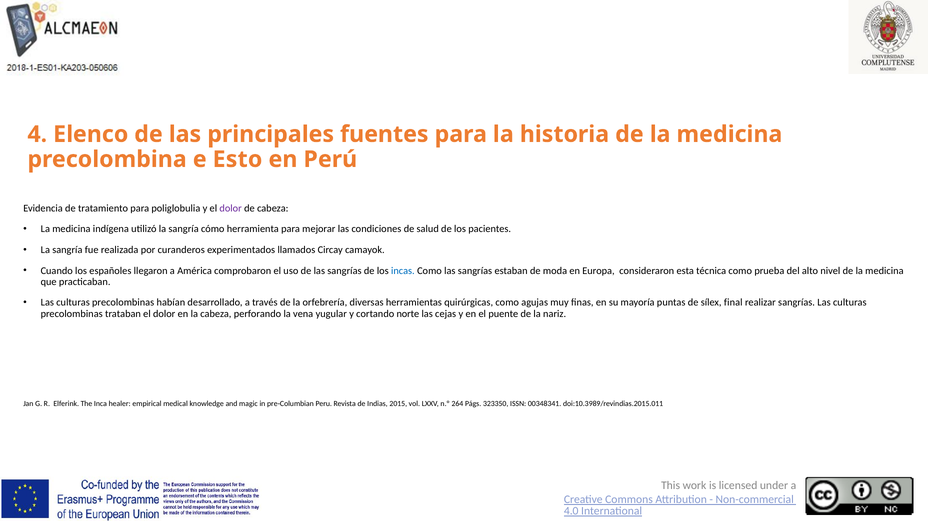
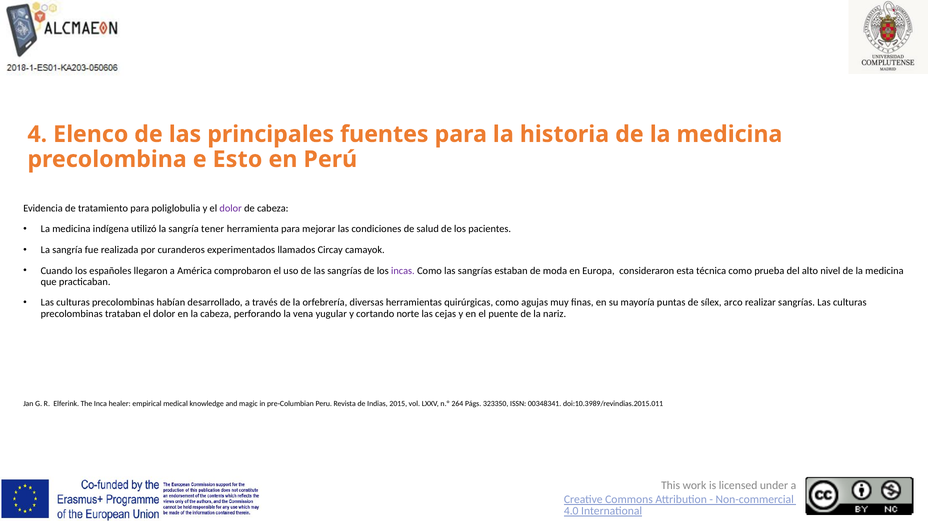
cómo: cómo -> tener
incas colour: blue -> purple
final: final -> arco
